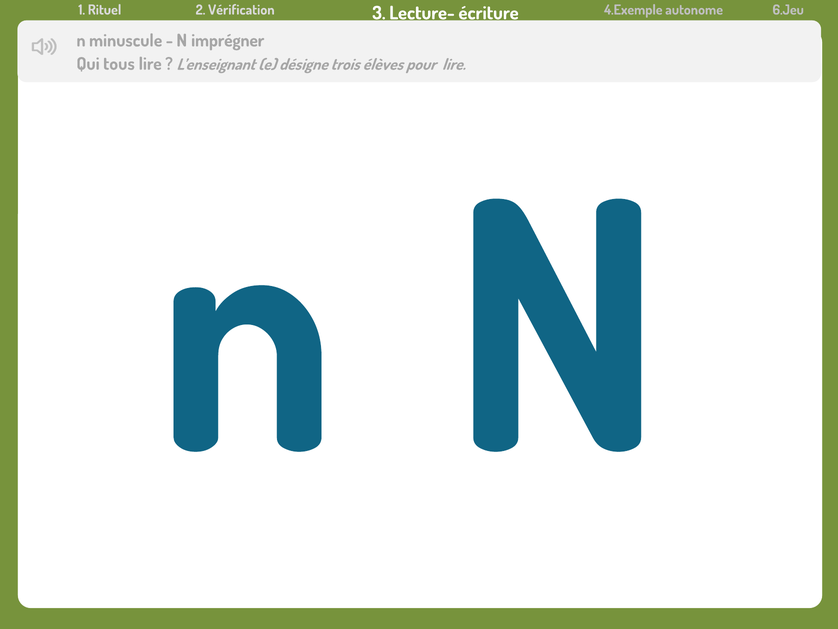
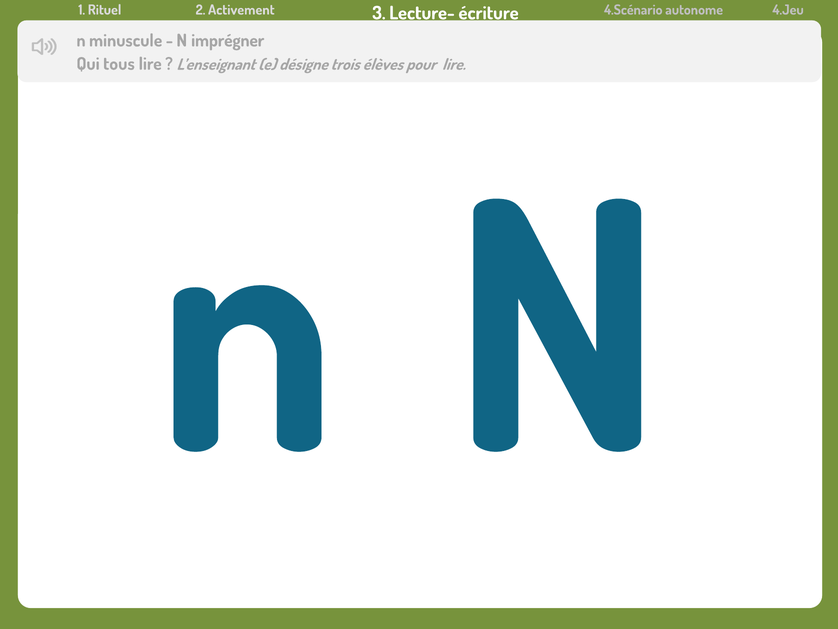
Vérification: Vérification -> Activement
4.Exemple: 4.Exemple -> 4.Scénario
6.Jeu: 6.Jeu -> 4.Jeu
